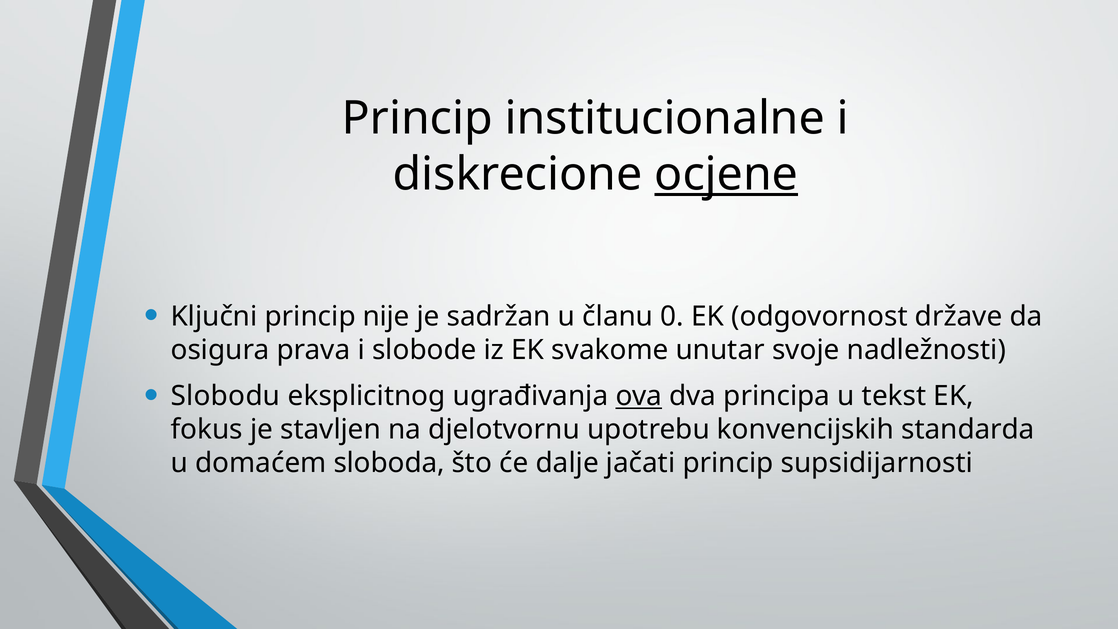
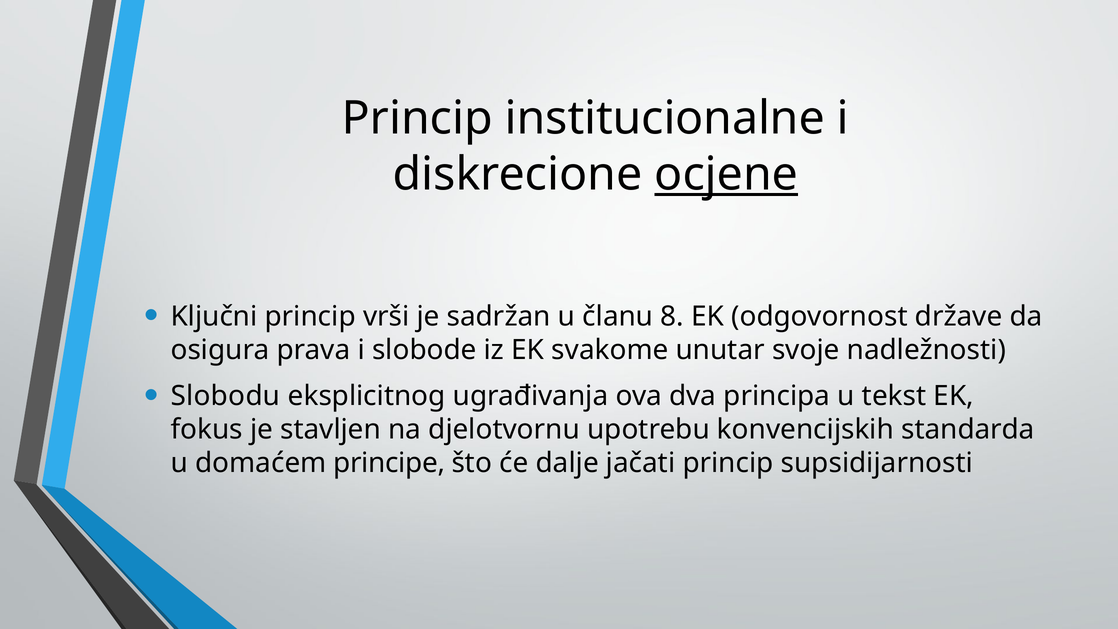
nije: nije -> vrši
0: 0 -> 8
ova underline: present -> none
sloboda: sloboda -> principe
